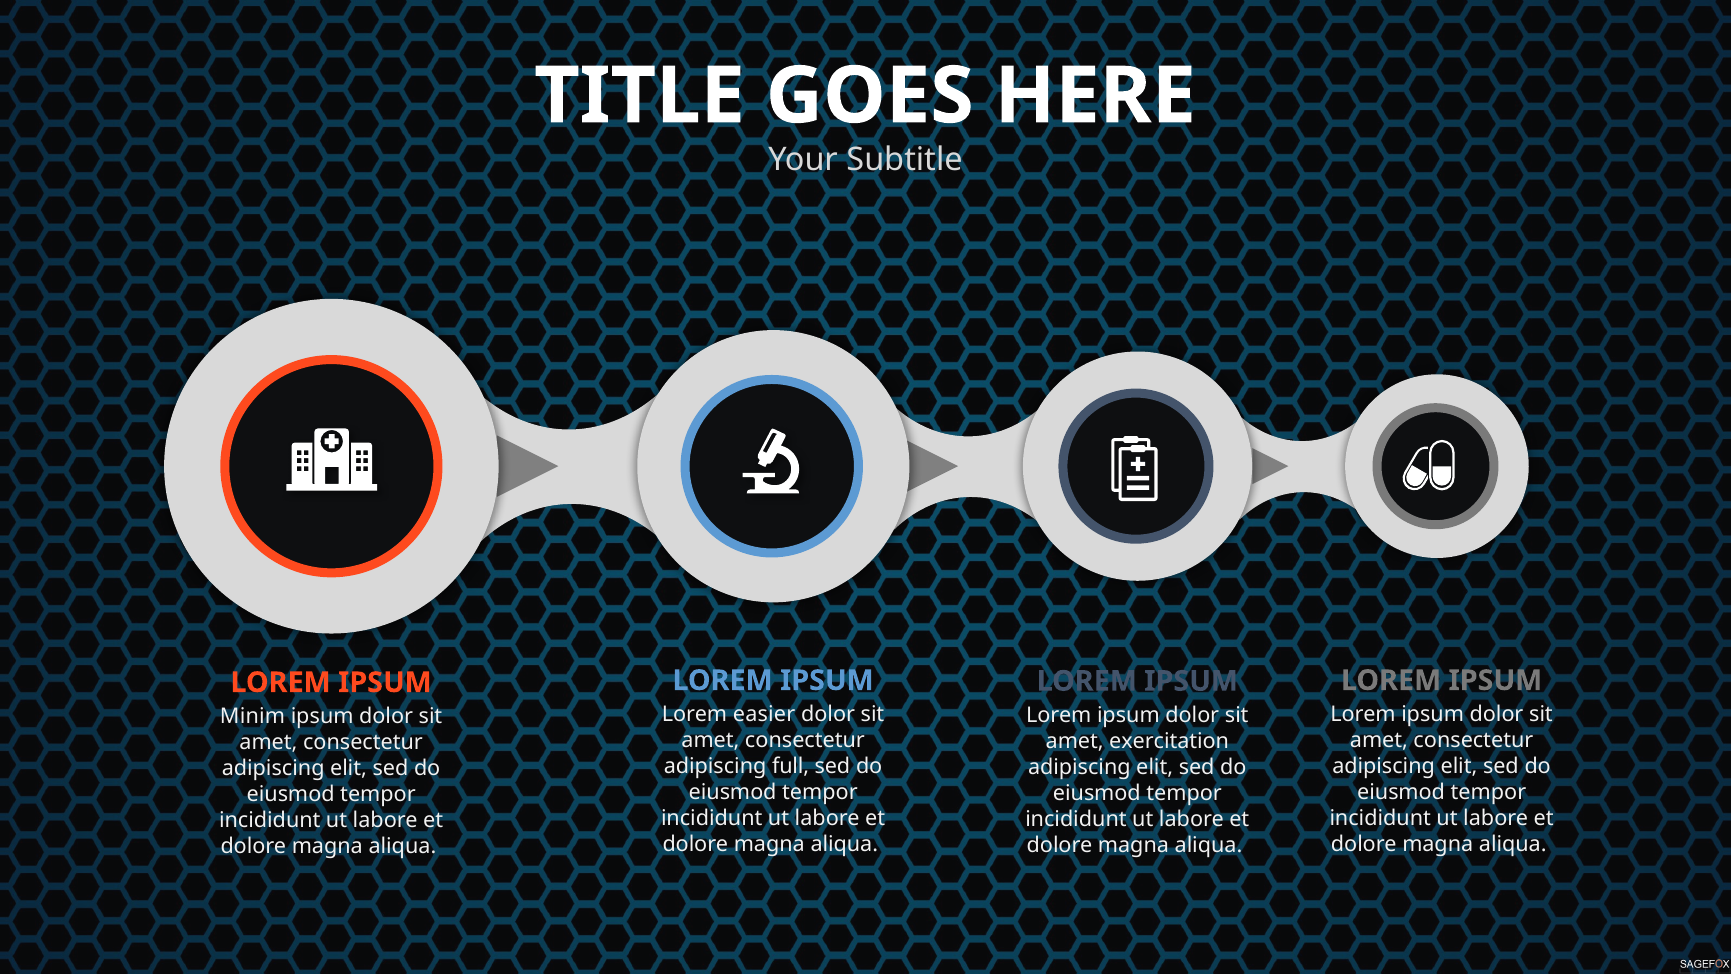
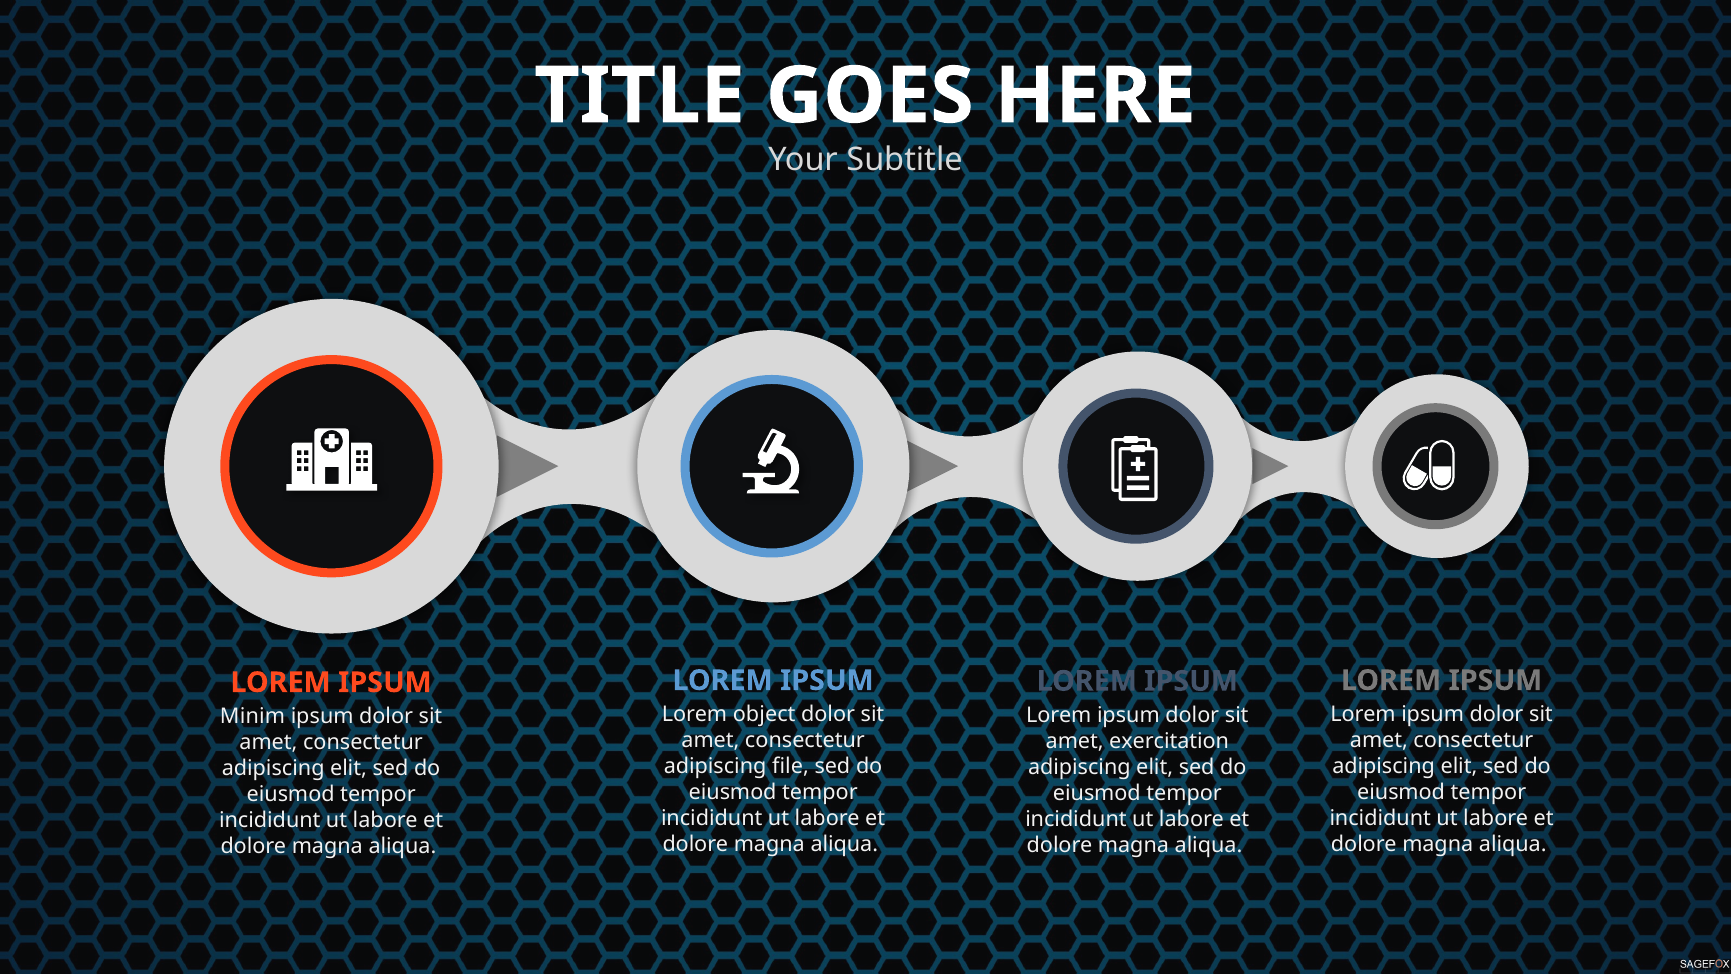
easier: easier -> object
full: full -> file
